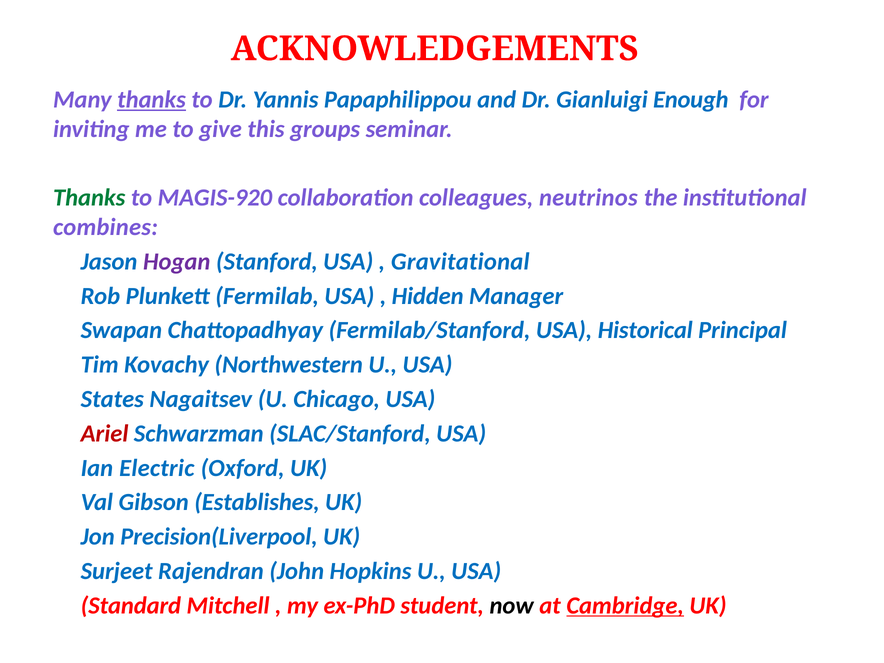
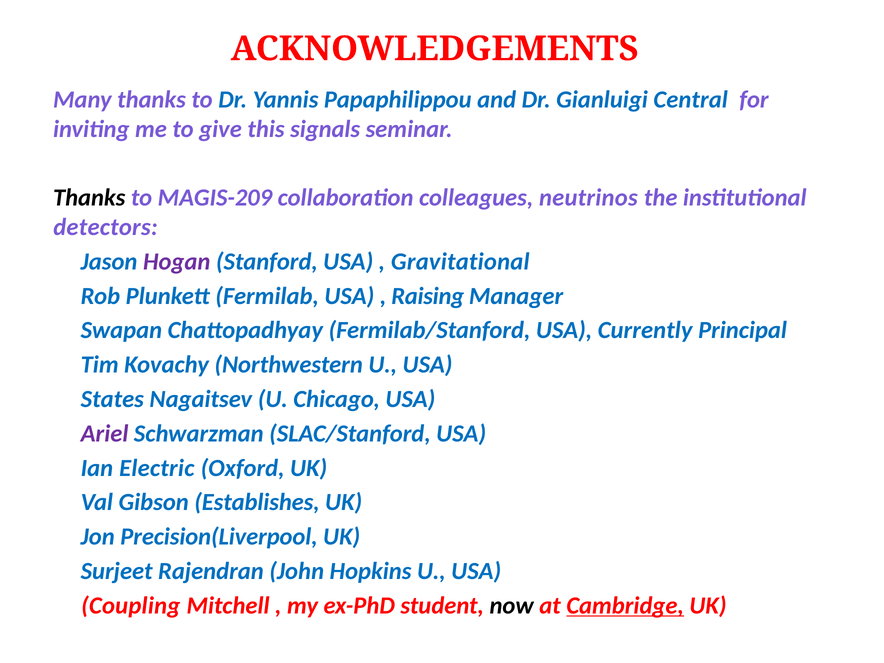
thanks at (152, 99) underline: present -> none
Enough: Enough -> Central
groups: groups -> signals
Thanks at (89, 198) colour: green -> black
MAGIS-920: MAGIS-920 -> MAGIS-209
combines: combines -> detectors
Hidden: Hidden -> Raising
Historical: Historical -> Currently
Ariel colour: red -> purple
Standard: Standard -> Coupling
